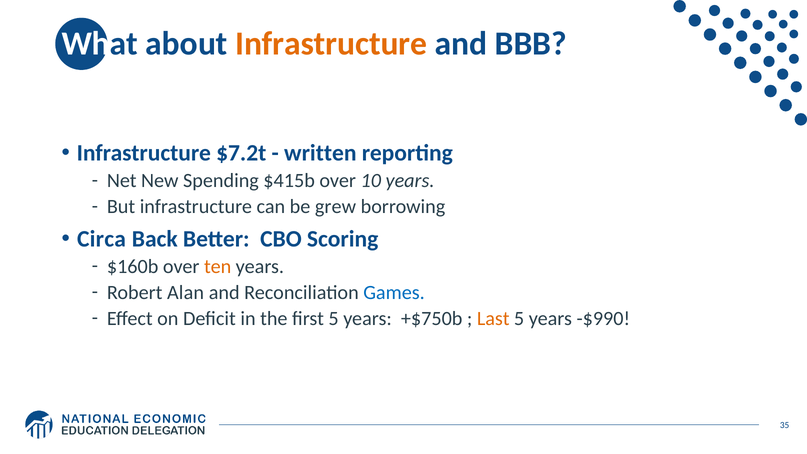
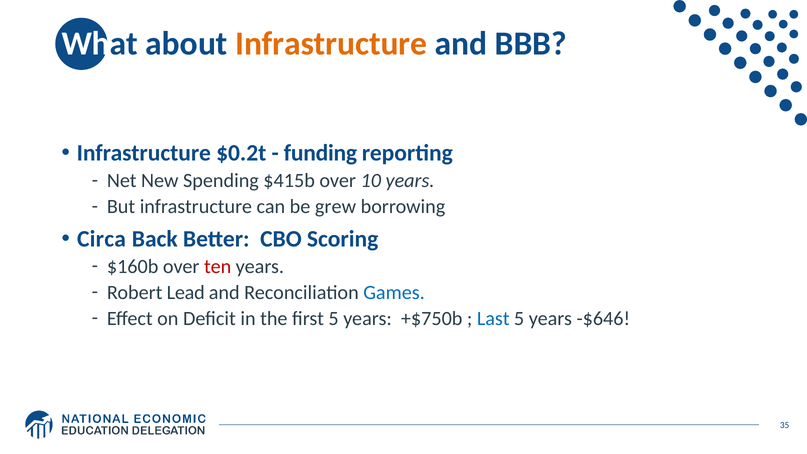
$7.2t: $7.2t -> $0.2t
written: written -> funding
ten colour: orange -> red
Alan: Alan -> Lead
Last colour: orange -> blue
-$990: -$990 -> -$646
